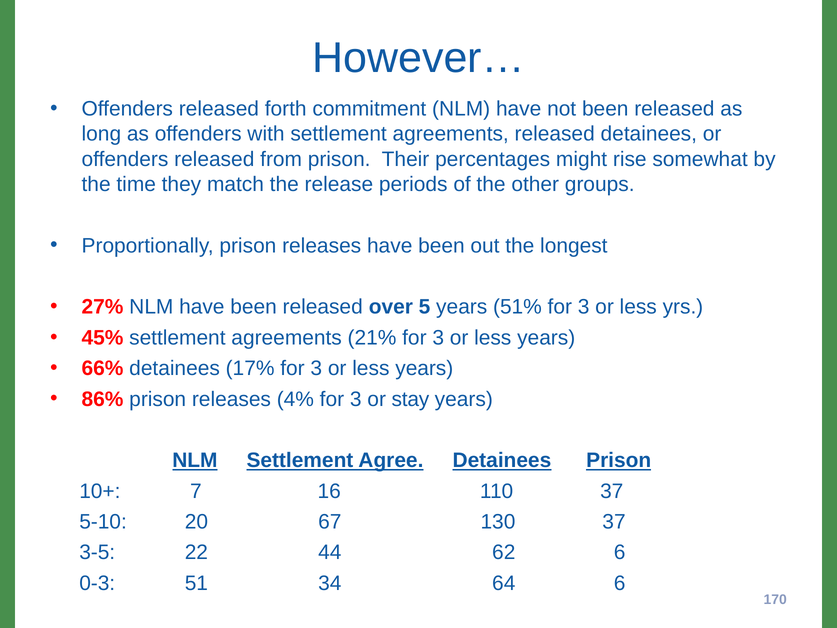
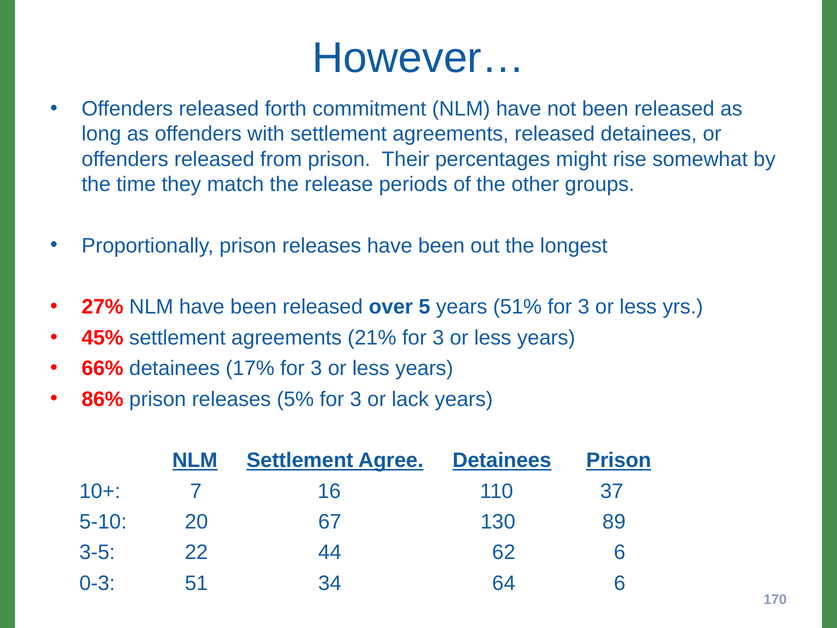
4%: 4% -> 5%
stay: stay -> lack
130 37: 37 -> 89
